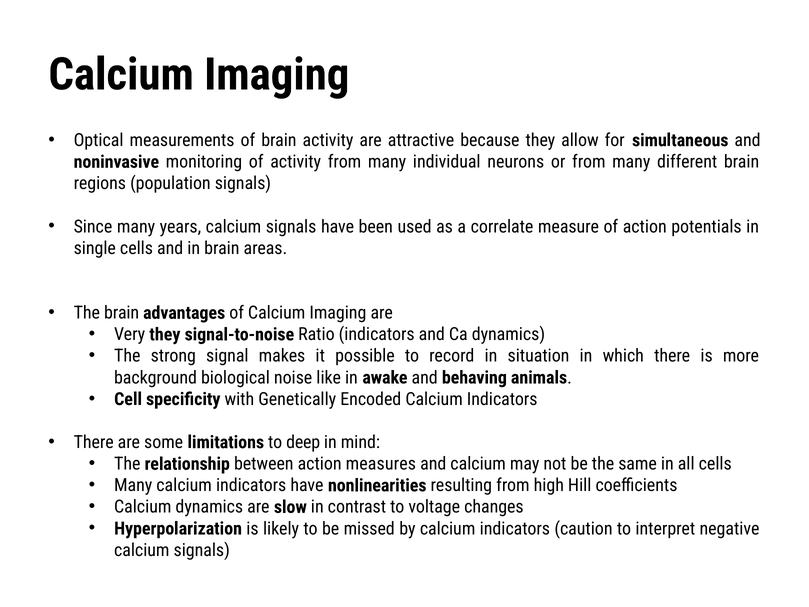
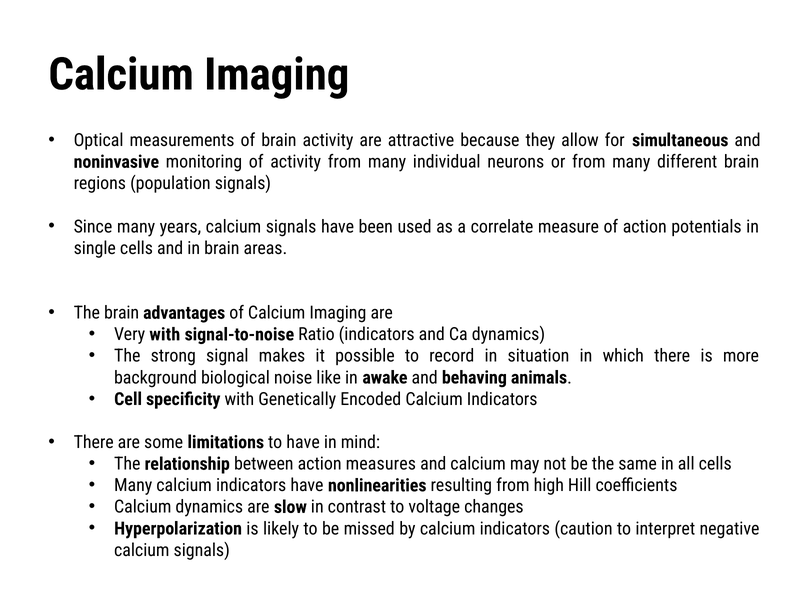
Very they: they -> with
to deep: deep -> have
